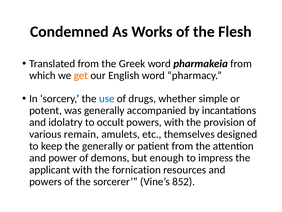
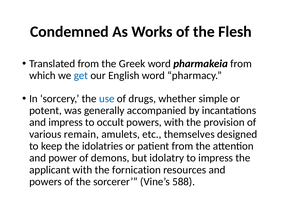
get colour: orange -> blue
and idolatry: idolatry -> impress
the generally: generally -> idolatries
enough: enough -> idolatry
852: 852 -> 588
